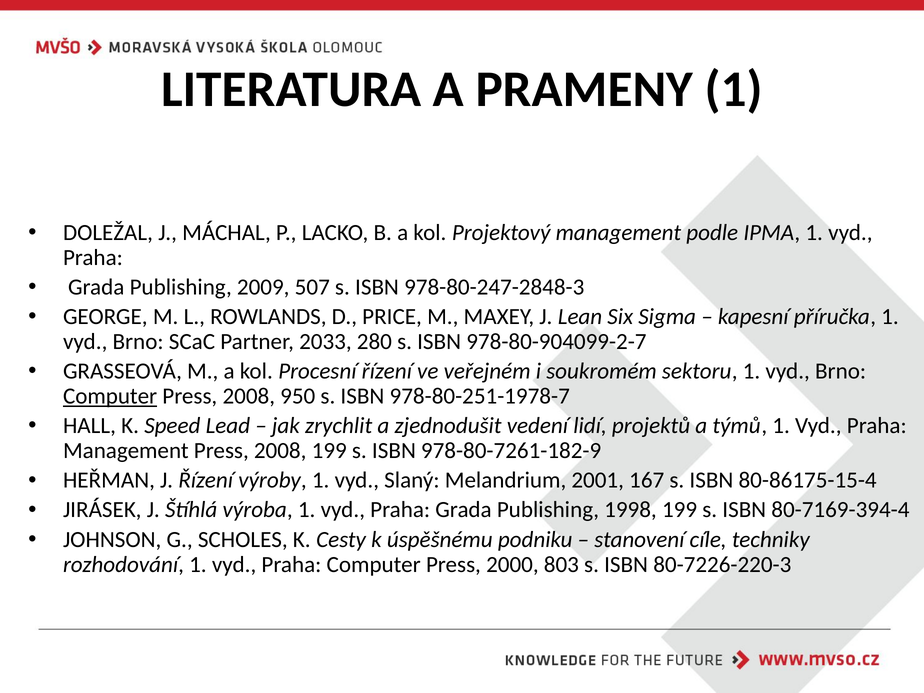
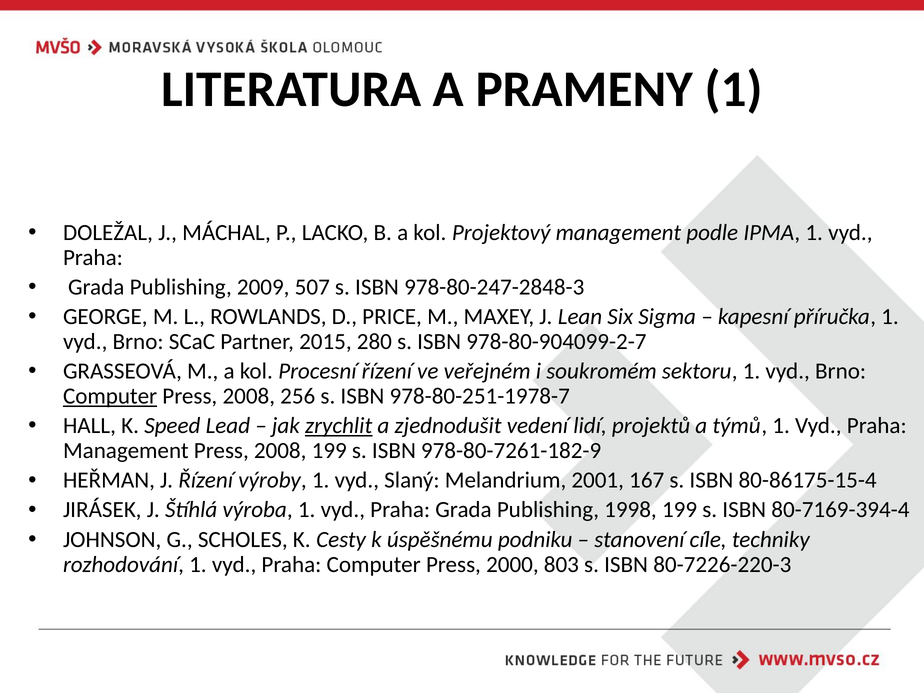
2033: 2033 -> 2015
950: 950 -> 256
zrychlit underline: none -> present
